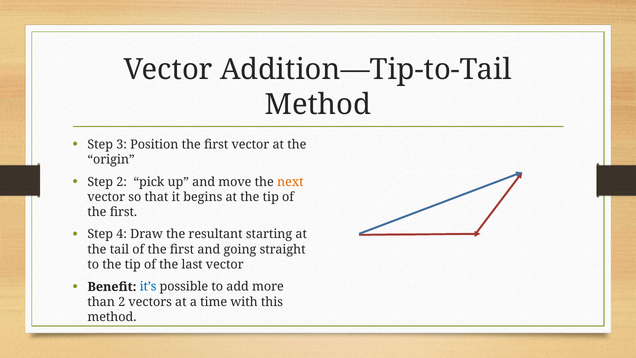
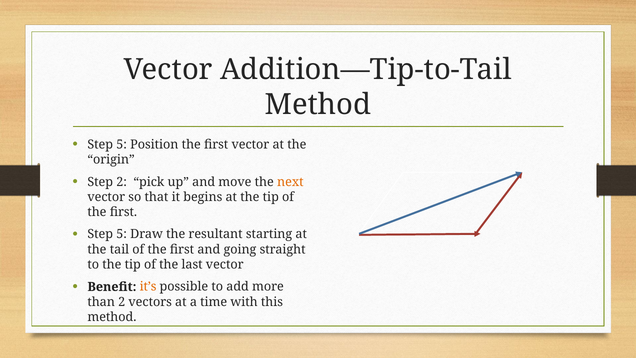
3 at (122, 144): 3 -> 5
4 at (122, 234): 4 -> 5
it’s colour: blue -> orange
